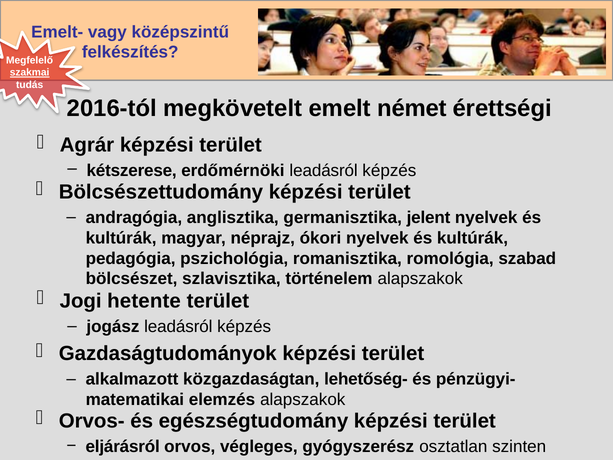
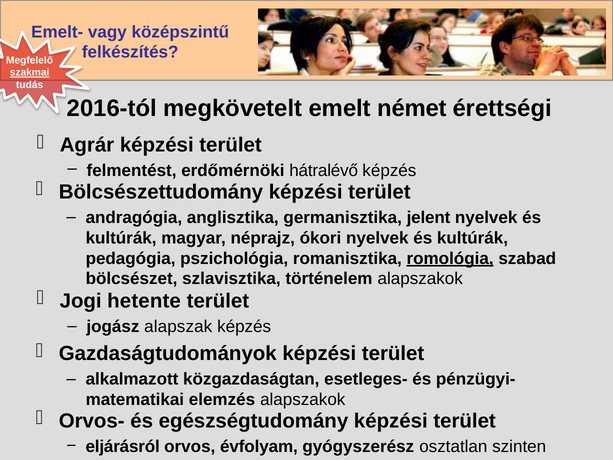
kétszerese: kétszerese -> felmentést
erdőmérnöki leadásról: leadásról -> hátralévő
romológia underline: none -> present
jogász leadásról: leadásról -> alapszak
lehetőség-: lehetőség- -> esetleges-
végleges: végleges -> évfolyam
